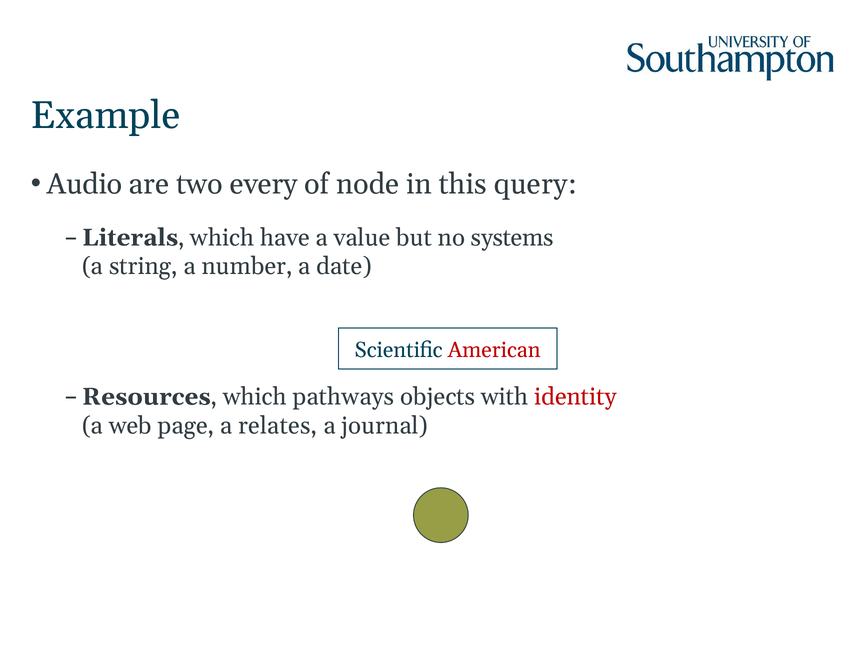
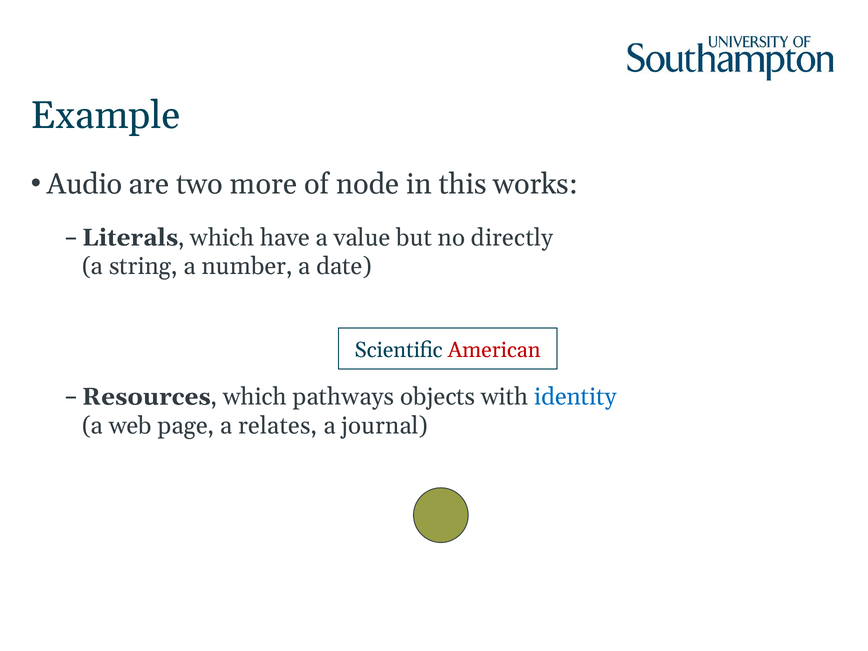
every: every -> more
query: query -> works
systems: systems -> directly
identity colour: red -> blue
